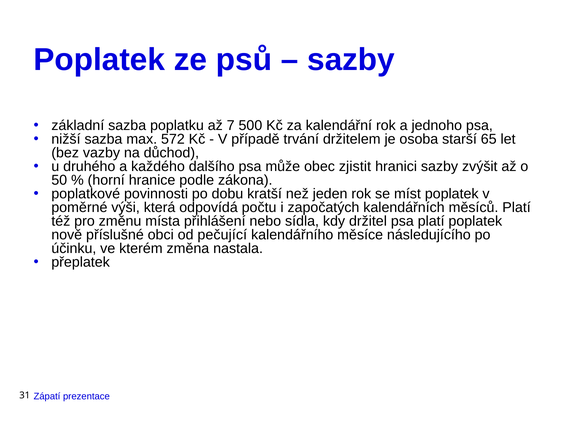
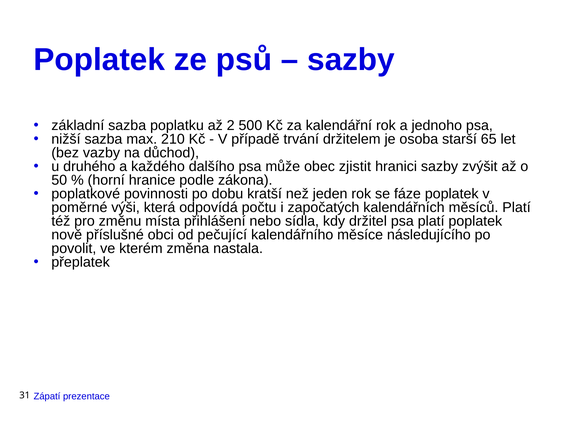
7: 7 -> 2
572: 572 -> 210
míst: míst -> fáze
účinku: účinku -> povolit
